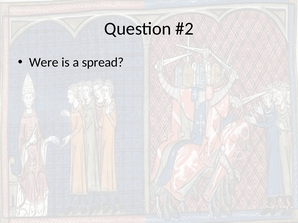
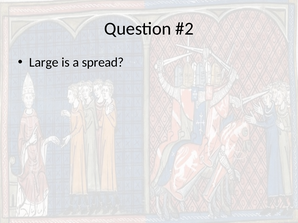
Were: Were -> Large
